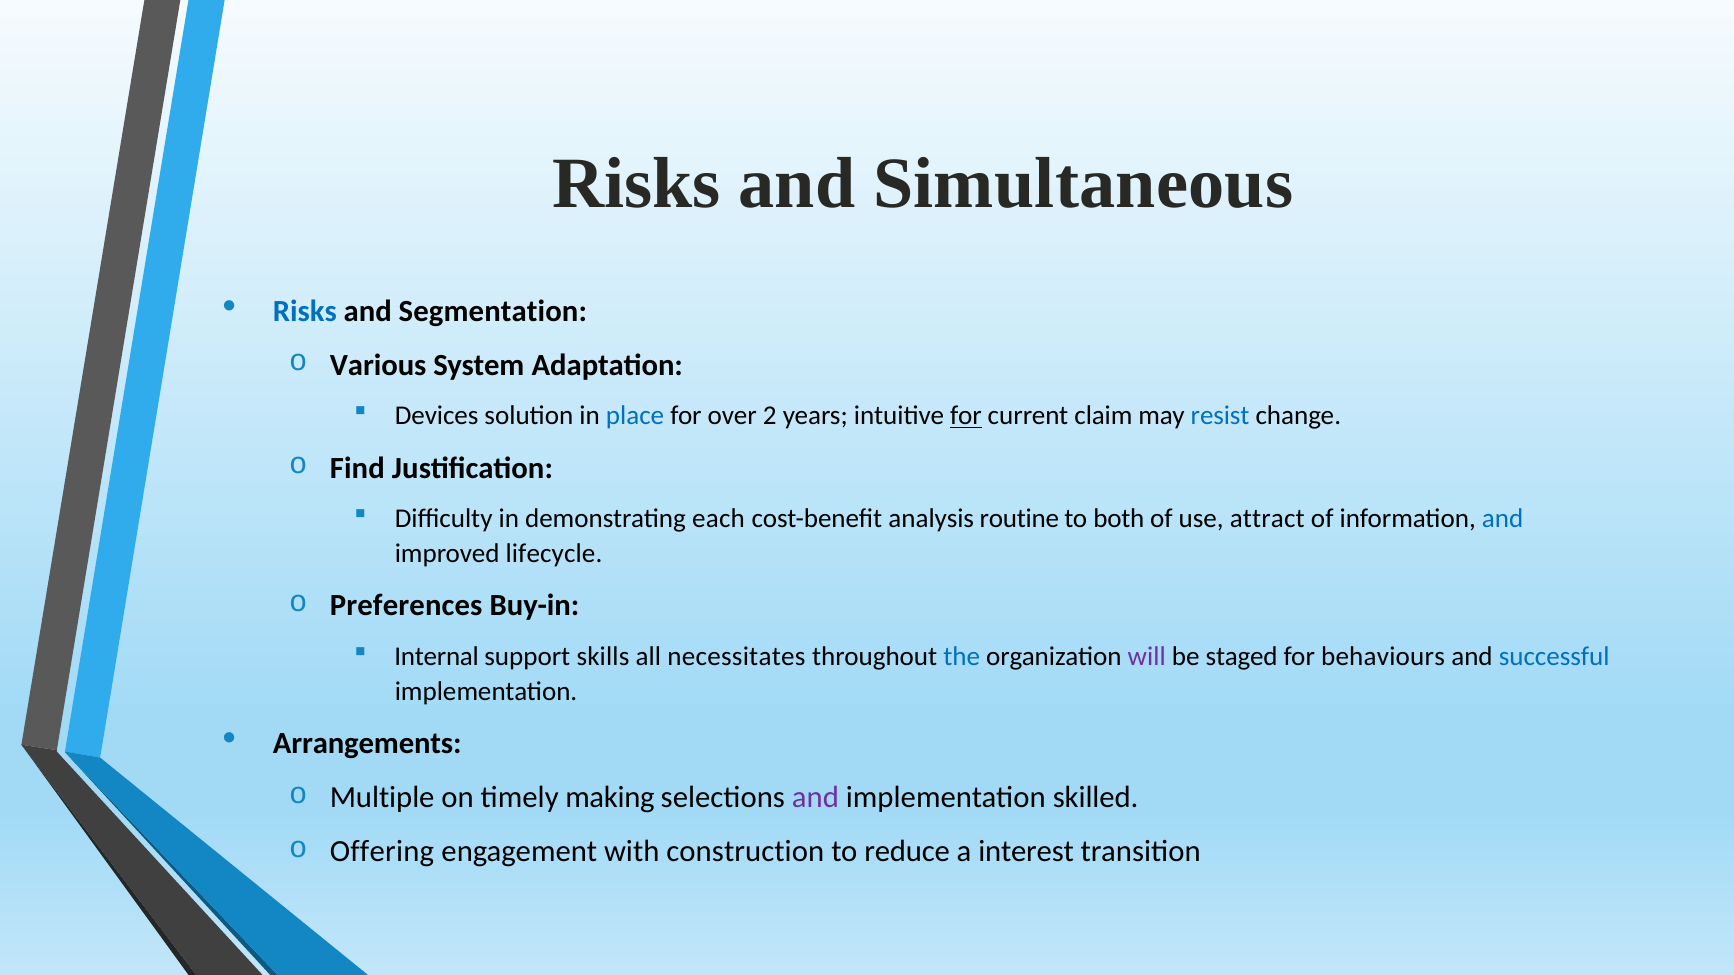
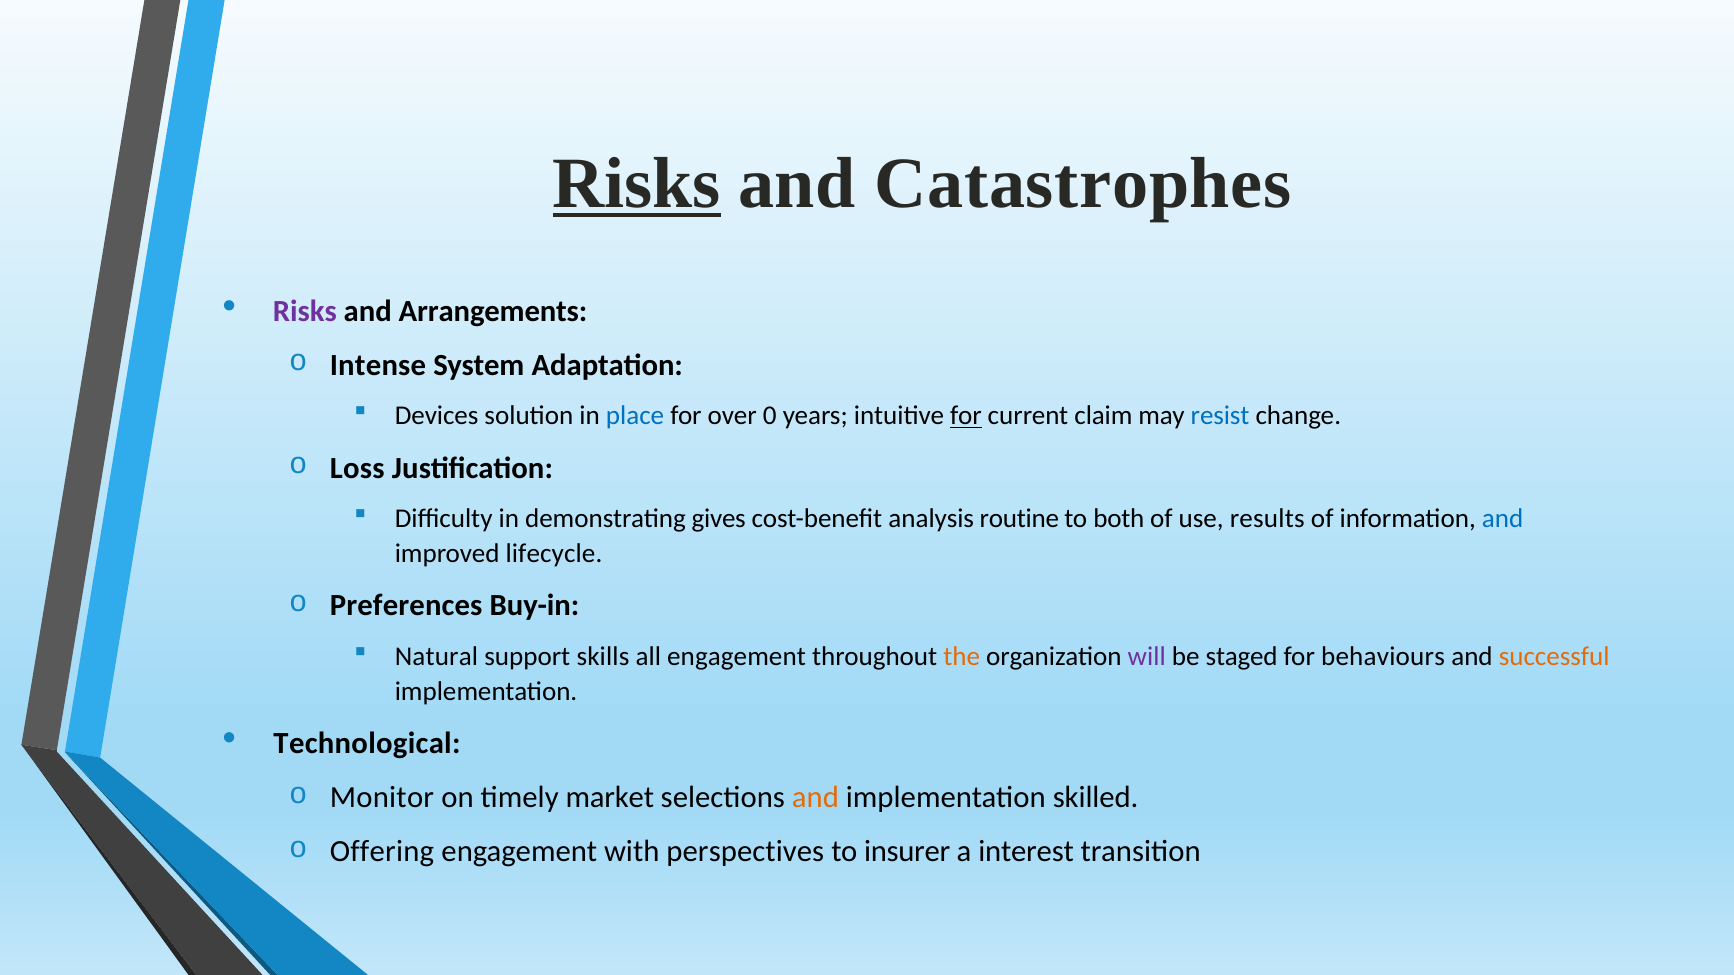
Risks at (637, 184) underline: none -> present
Simultaneous: Simultaneous -> Catastrophes
Risks at (305, 311) colour: blue -> purple
Segmentation: Segmentation -> Arrangements
Various: Various -> Intense
2: 2 -> 0
Find: Find -> Loss
each: each -> gives
attract: attract -> results
Internal: Internal -> Natural
all necessitates: necessitates -> engagement
the colour: blue -> orange
successful colour: blue -> orange
Arrangements: Arrangements -> Technological
Multiple: Multiple -> Monitor
making: making -> market
and at (815, 798) colour: purple -> orange
construction: construction -> perspectives
reduce: reduce -> insurer
